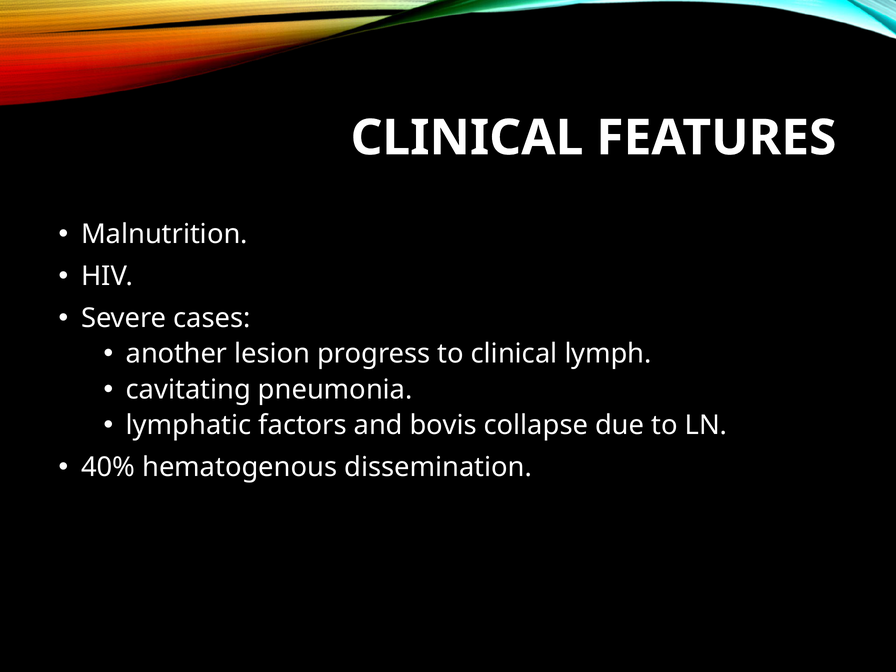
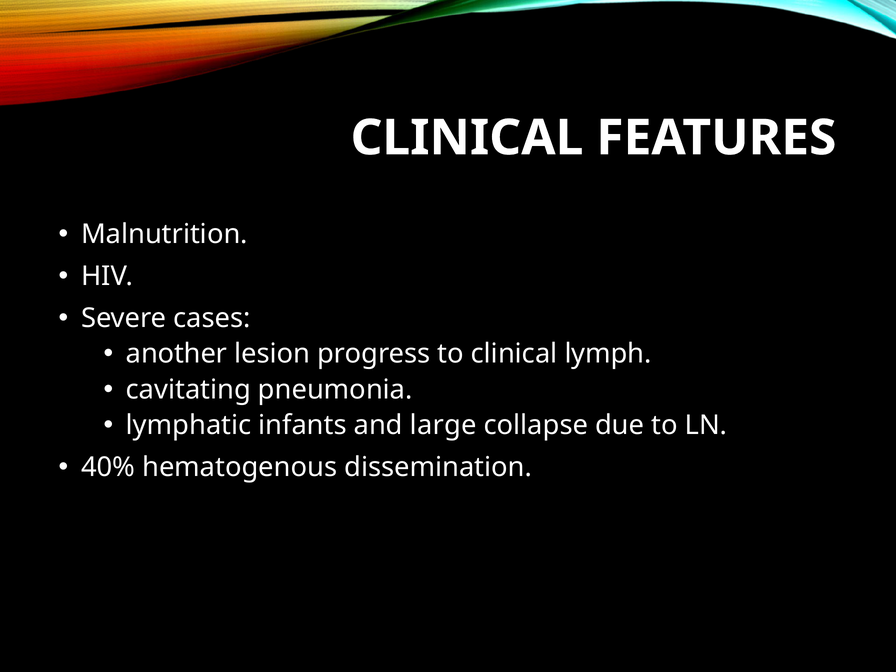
factors: factors -> infants
bovis: bovis -> large
